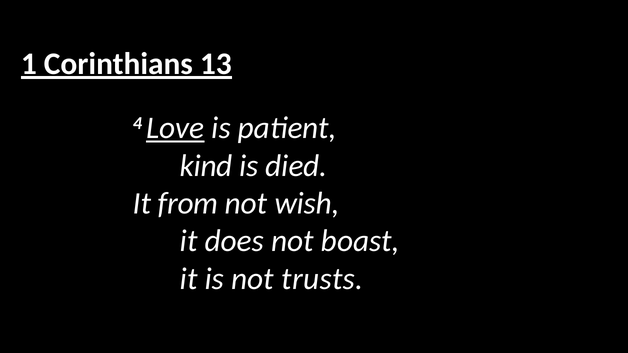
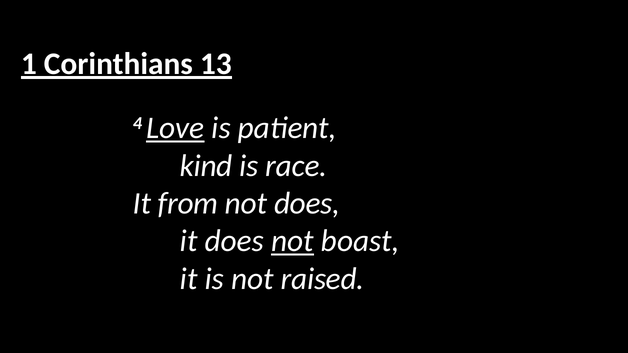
died: died -> race
not wish: wish -> does
not at (292, 241) underline: none -> present
trusts: trusts -> raised
